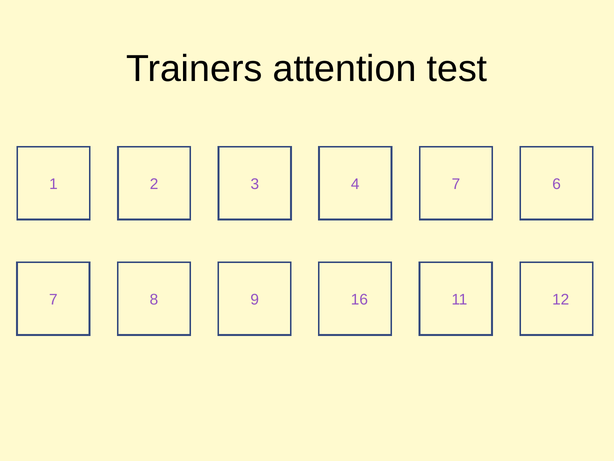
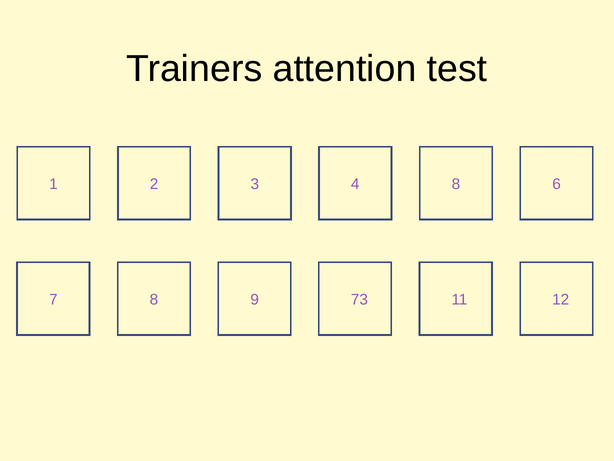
4 7: 7 -> 8
16: 16 -> 73
